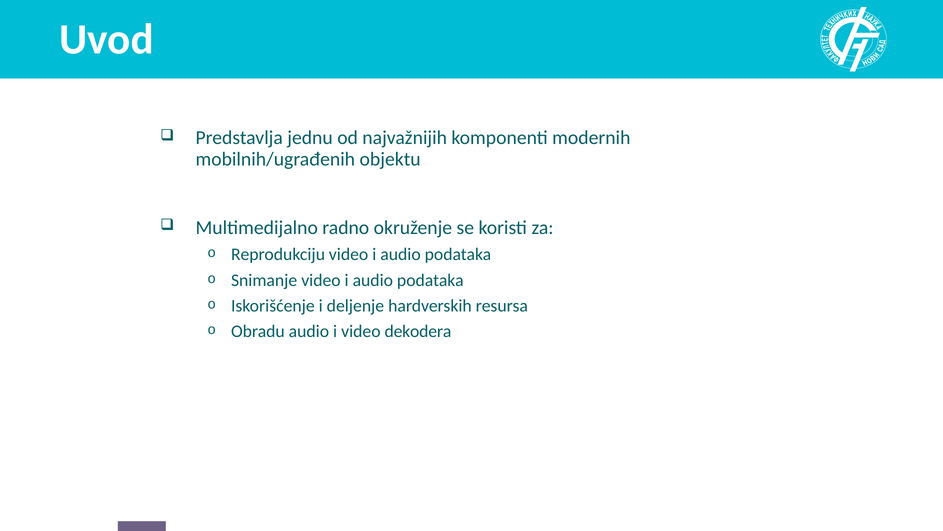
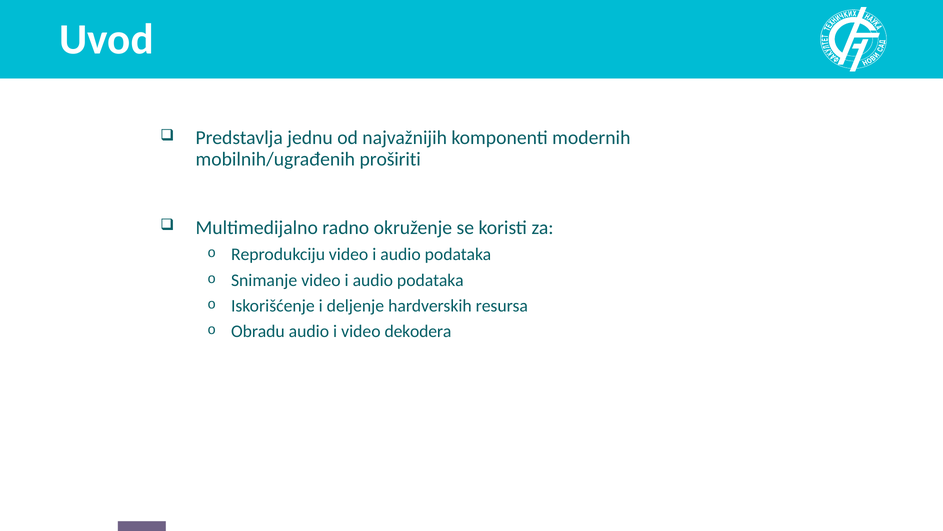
objektu: objektu -> proširiti
